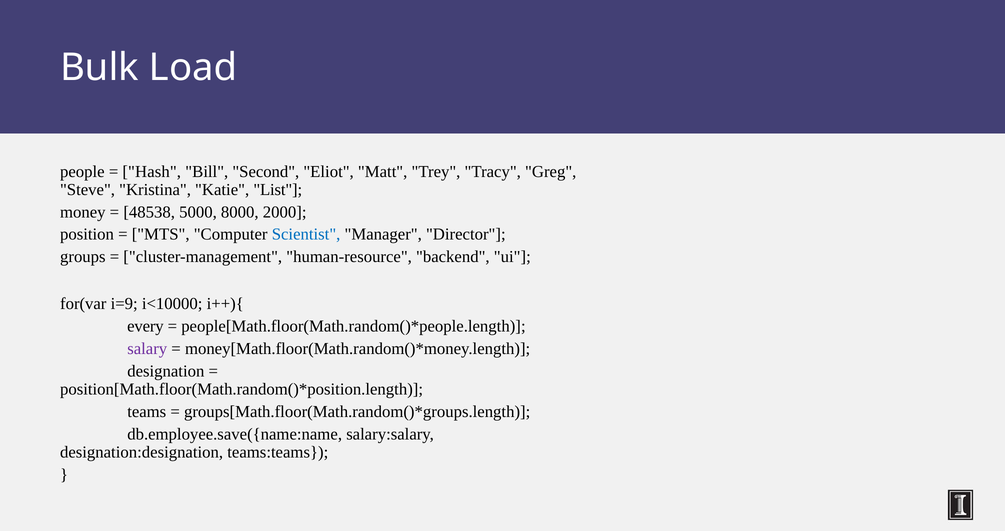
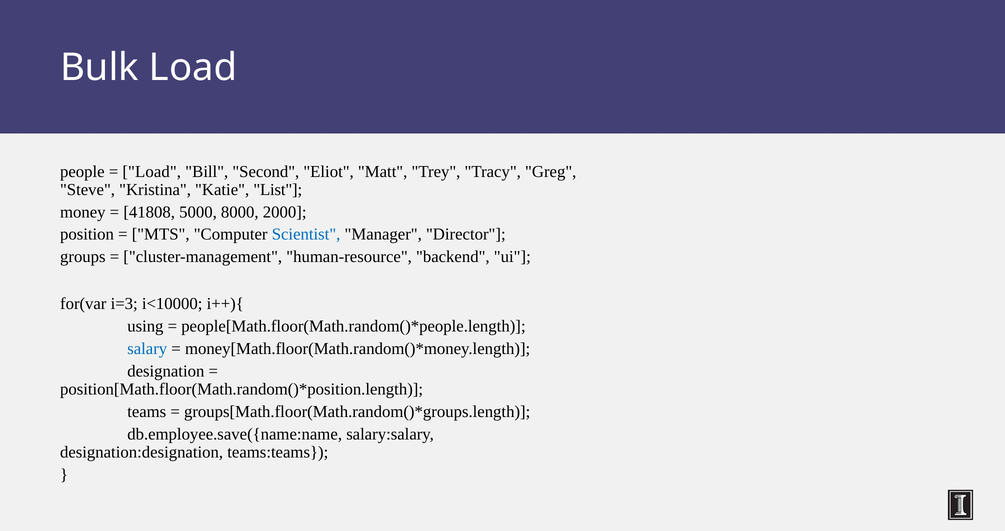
Hash at (152, 171): Hash -> Load
48538: 48538 -> 41808
i=9: i=9 -> i=3
every: every -> using
salary colour: purple -> blue
